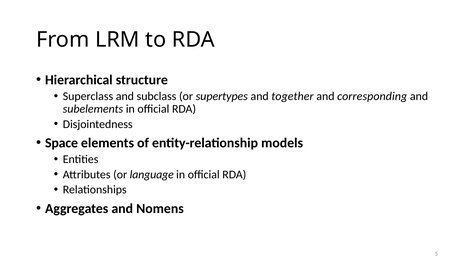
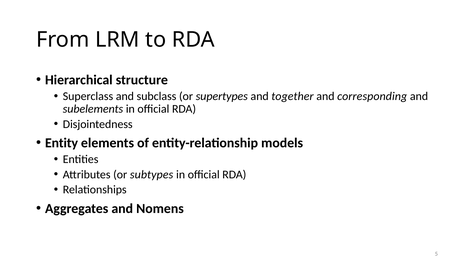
Space: Space -> Entity
language: language -> subtypes
